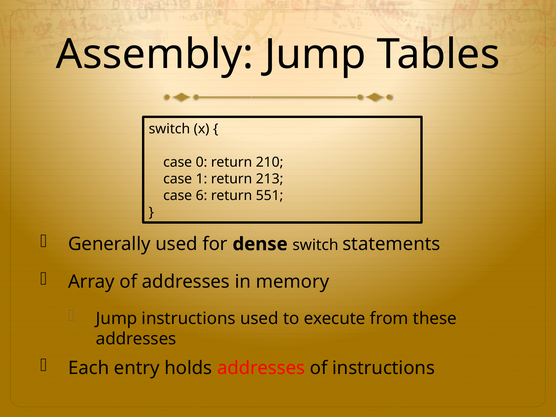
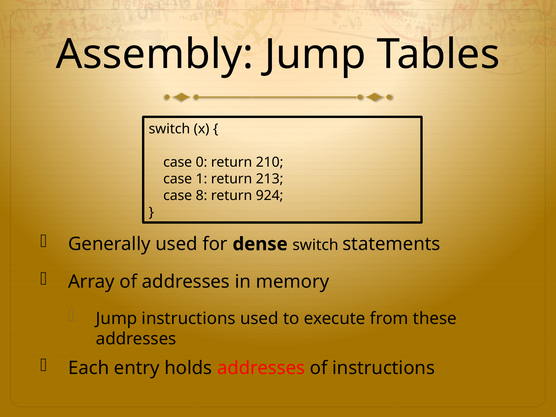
6: 6 -> 8
551: 551 -> 924
